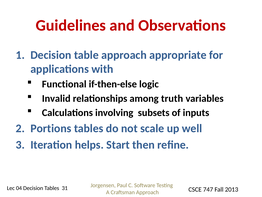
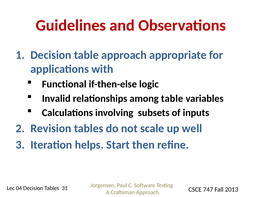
among truth: truth -> table
Portions: Portions -> Revision
